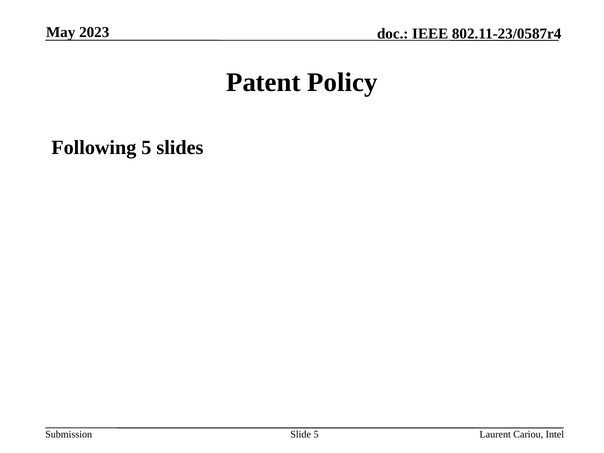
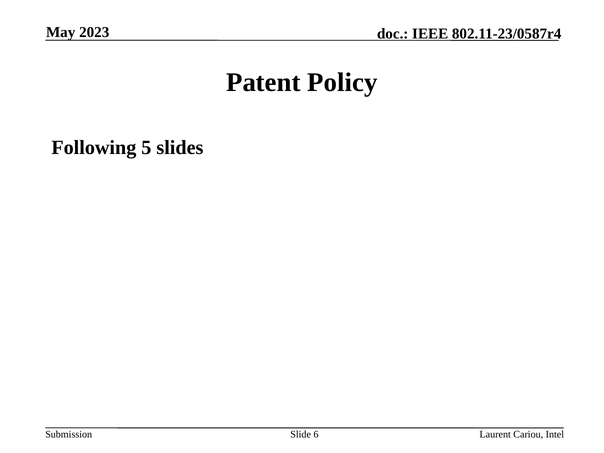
Slide 5: 5 -> 6
